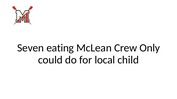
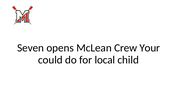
eating: eating -> opens
Only: Only -> Your
